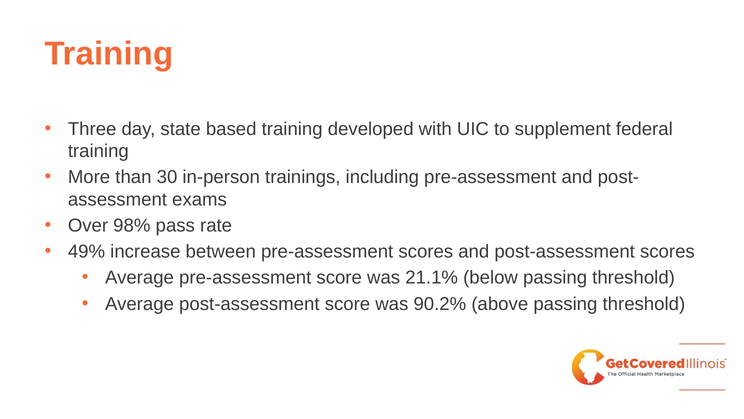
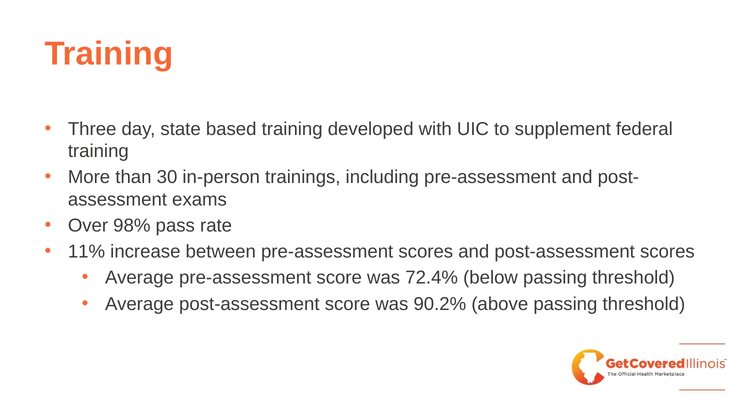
49%: 49% -> 11%
21.1%: 21.1% -> 72.4%
